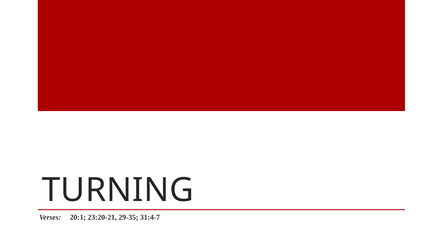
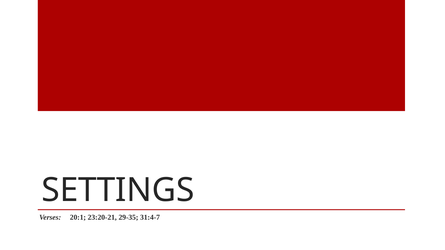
TURNING: TURNING -> SETTINGS
